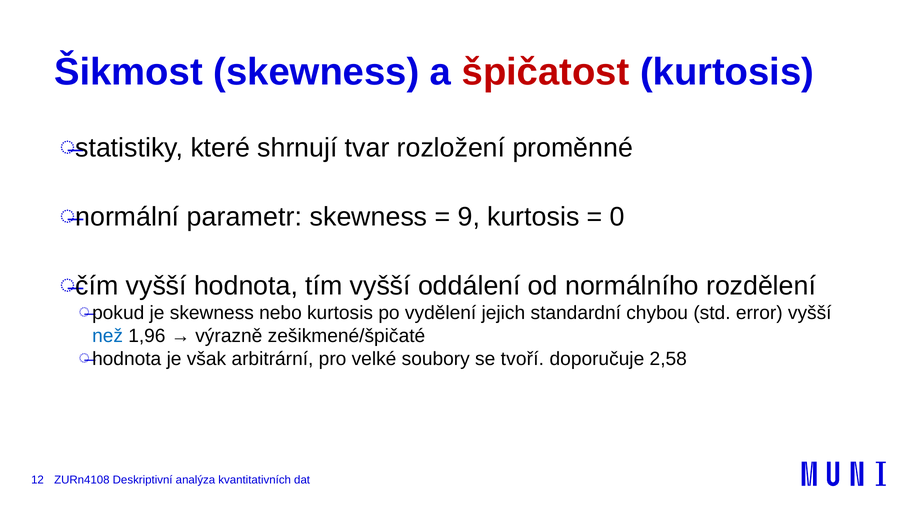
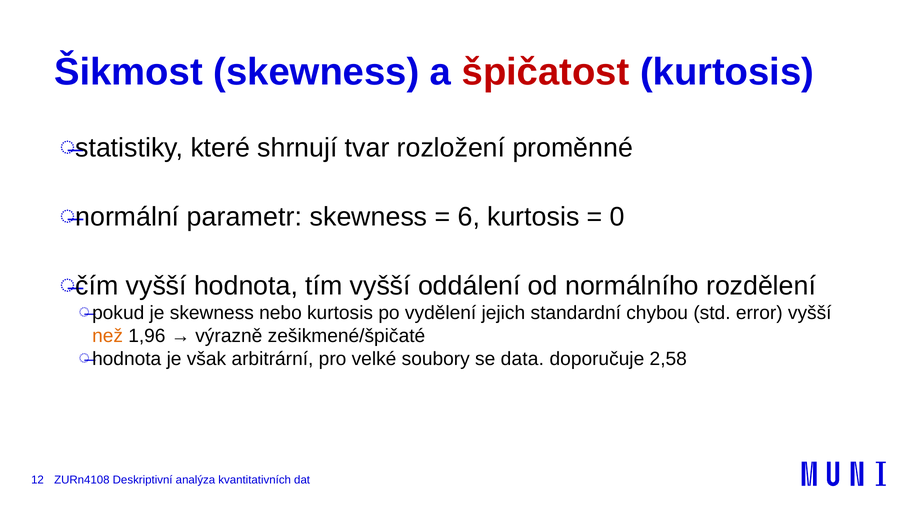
9: 9 -> 6
než colour: blue -> orange
tvoří: tvoří -> data
